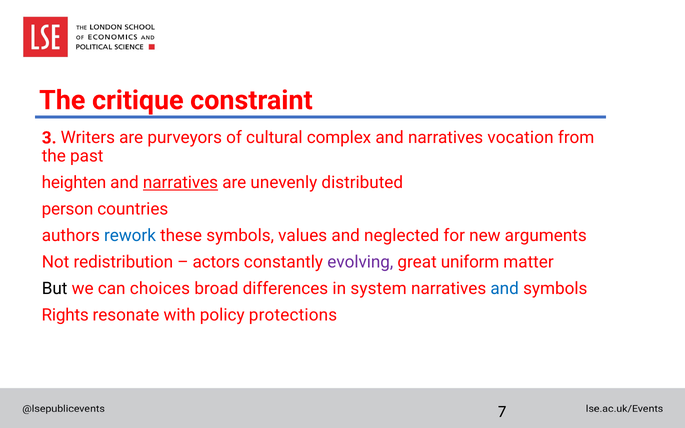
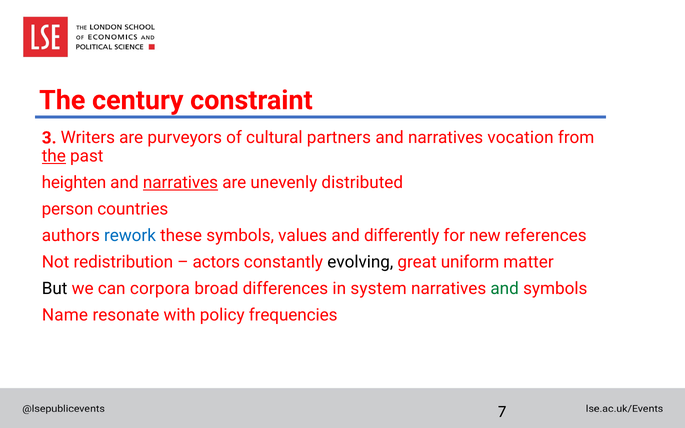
critique: critique -> century
complex: complex -> partners
the at (54, 156) underline: none -> present
neglected: neglected -> differently
arguments: arguments -> references
evolving colour: purple -> black
choices: choices -> corpora
and at (505, 289) colour: blue -> green
Rights: Rights -> Name
protections: protections -> frequencies
